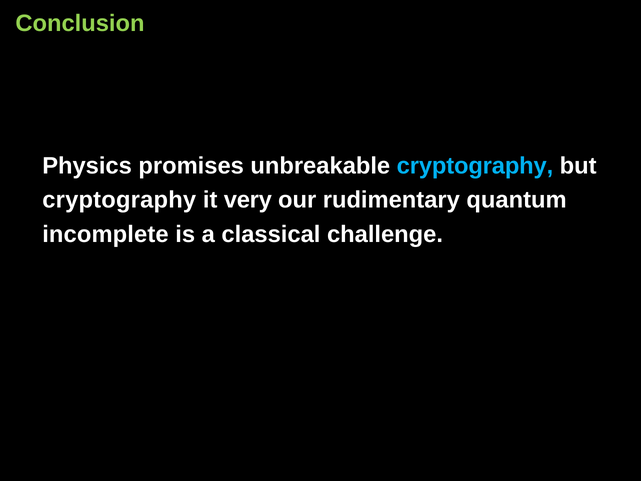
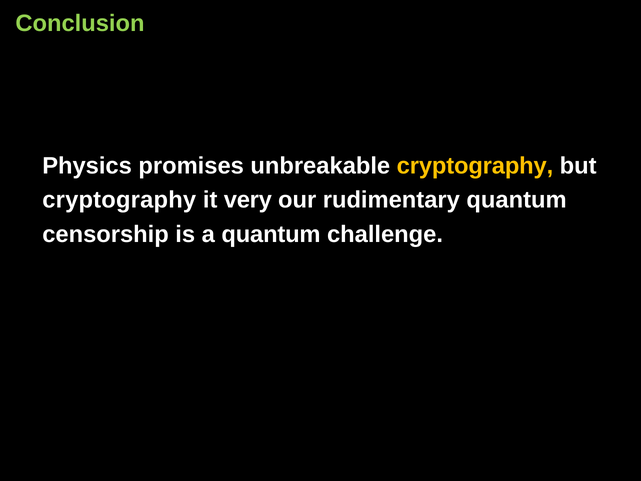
cryptography at (475, 166) colour: light blue -> yellow
incomplete: incomplete -> censorship
a classical: classical -> quantum
